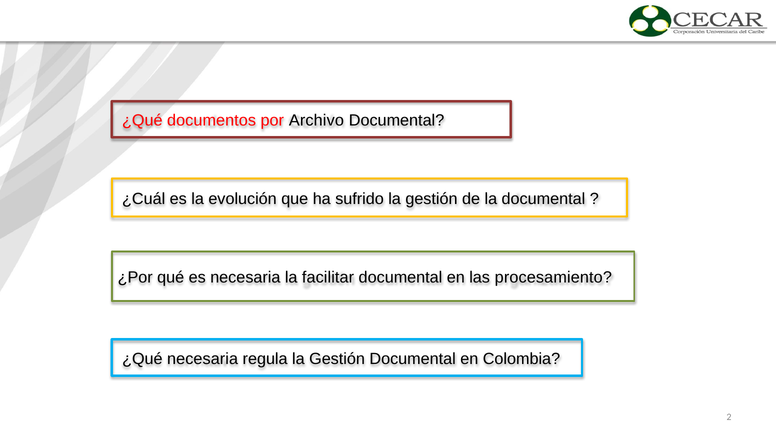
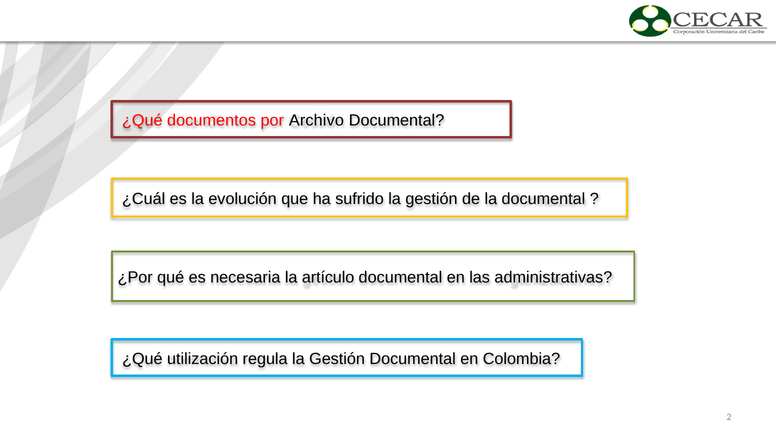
facilitar: facilitar -> artículo
procesamiento: procesamiento -> administrativas
¿Qué necesaria: necesaria -> utilización
